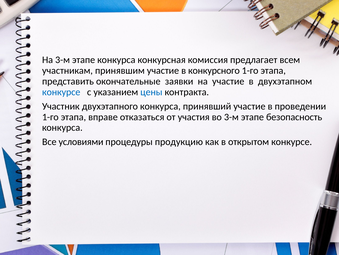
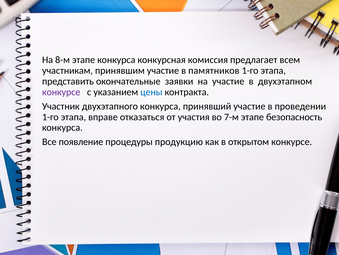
На 3-м: 3-м -> 8-м
конкурсного: конкурсного -> памятников
конкурсе at (61, 92) colour: blue -> purple
во 3-м: 3-м -> 7-м
условиями: условиями -> появление
